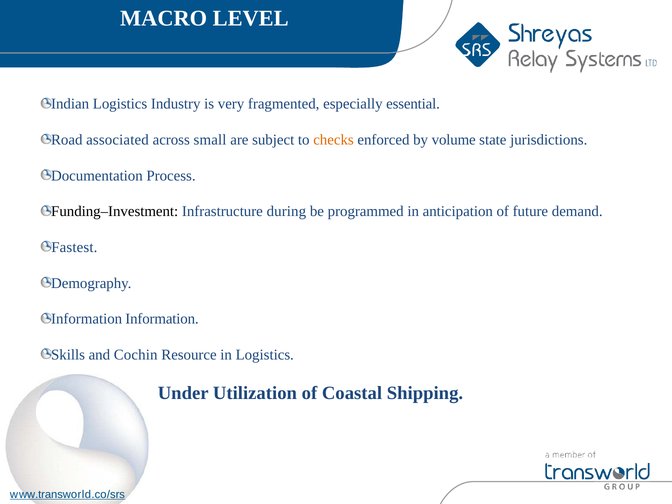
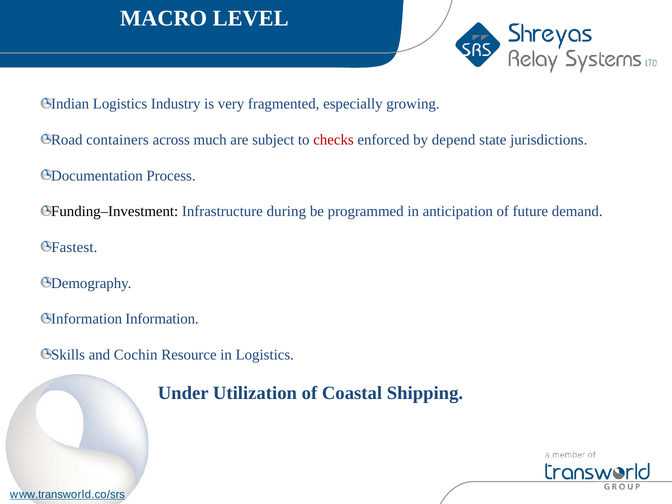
essential: essential -> growing
associated: associated -> containers
small: small -> much
checks colour: orange -> red
volume: volume -> depend
